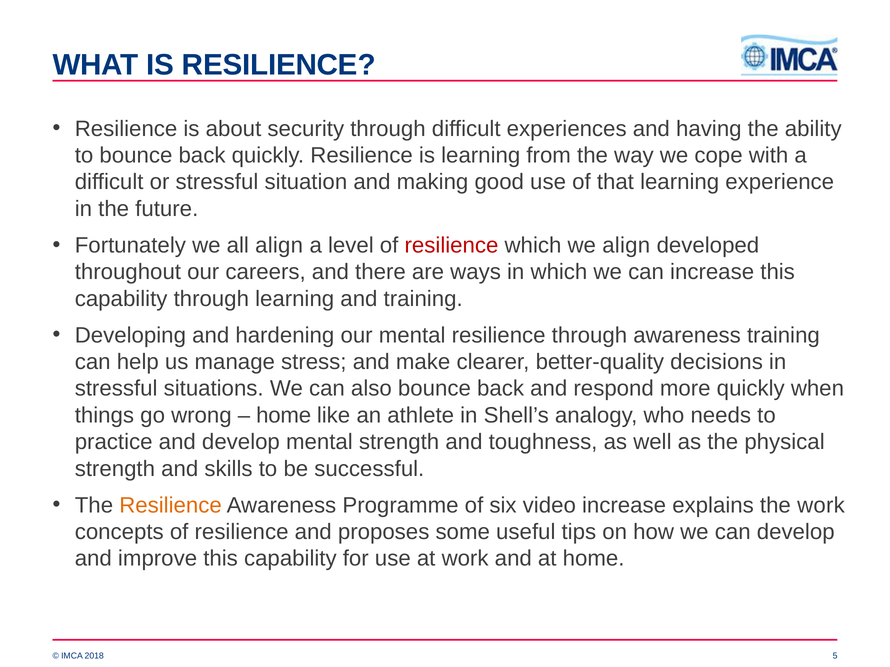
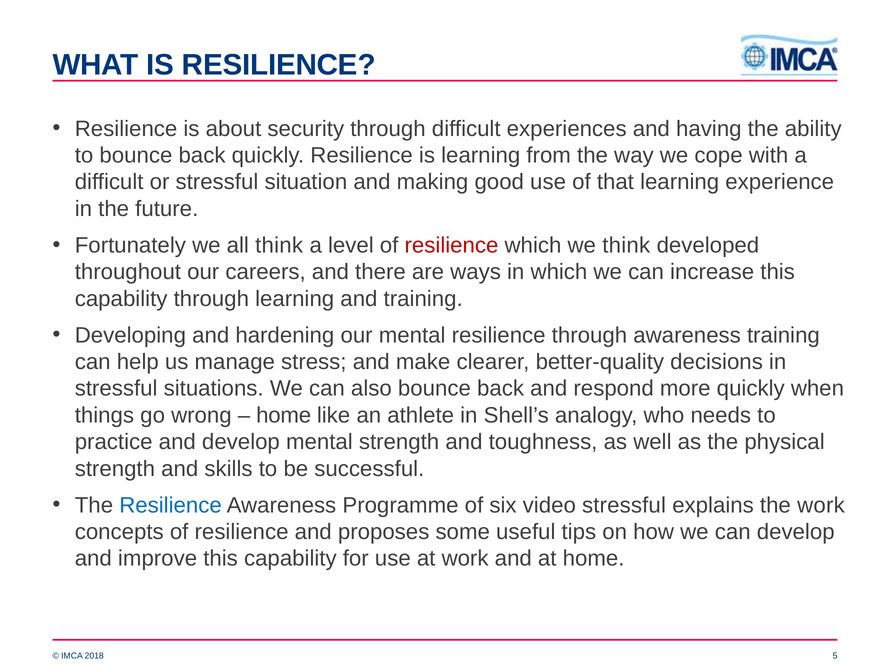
all align: align -> think
we align: align -> think
Resilience at (171, 506) colour: orange -> blue
video increase: increase -> stressful
